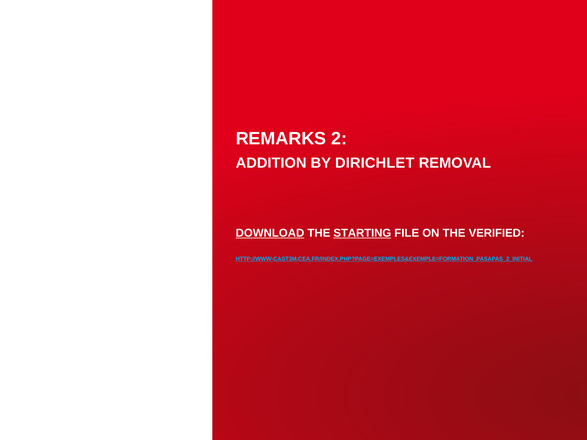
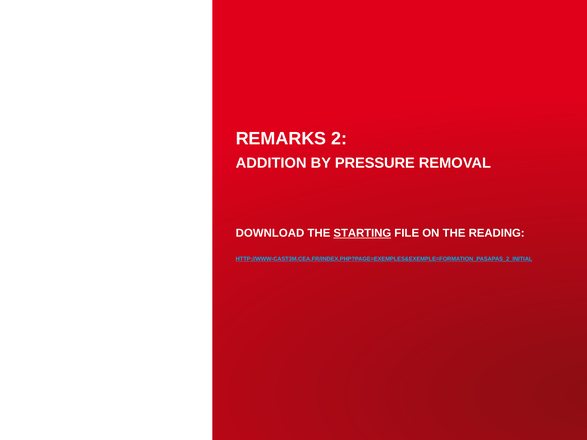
DIRICHLET: DIRICHLET -> PRESSURE
DOWNLOAD underline: present -> none
VERIFIED: VERIFIED -> READING
